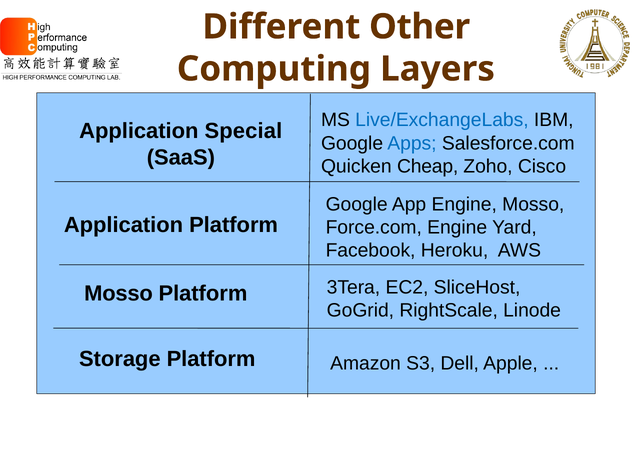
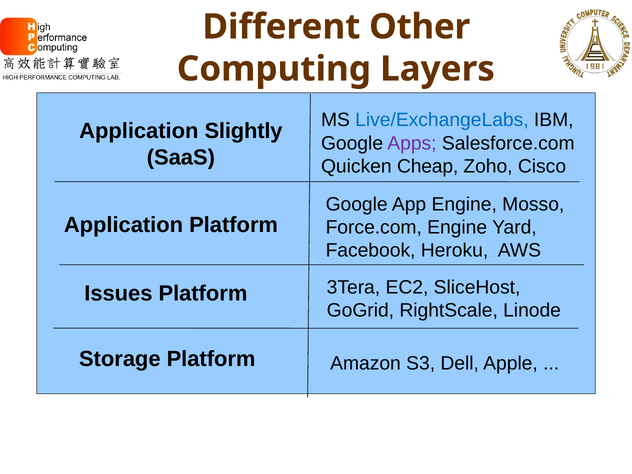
Special: Special -> Slightly
Apps colour: blue -> purple
Mosso at (118, 294): Mosso -> Issues
